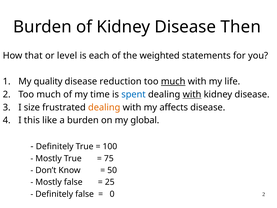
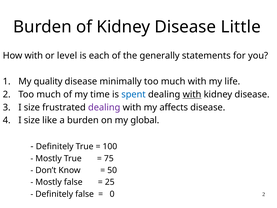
Then: Then -> Little
How that: that -> with
weighted: weighted -> generally
reduction: reduction -> minimally
much at (173, 81) underline: present -> none
dealing at (104, 107) colour: orange -> purple
this at (32, 120): this -> size
